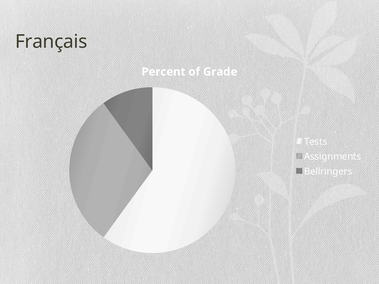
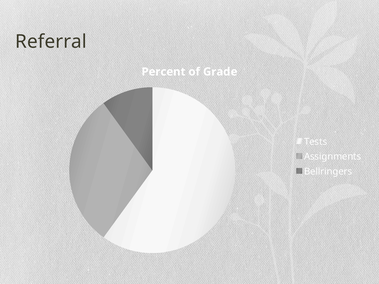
Français: Français -> Referral
